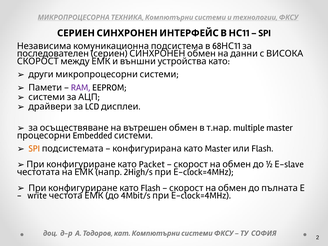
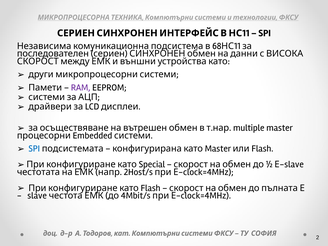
SPI at (34, 149) colour: orange -> blue
Packet: Packet -> Special
2High/s: 2High/s -> 2Host/s
write at (37, 196): write -> slave
